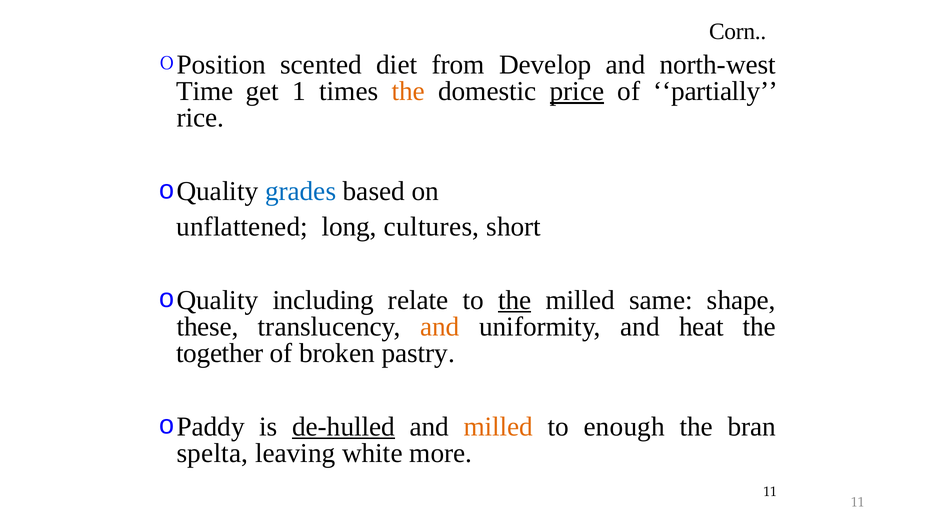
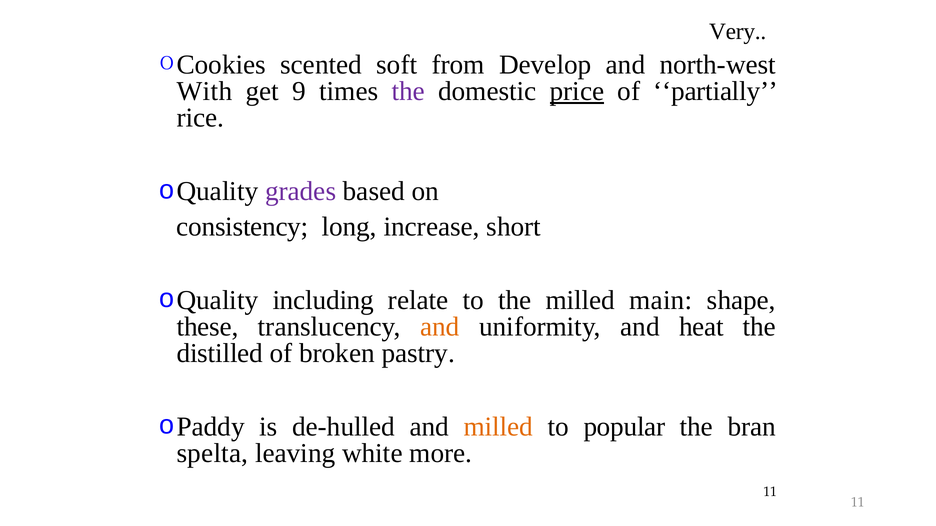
Corn: Corn -> Very
Position: Position -> Cookies
diet: diet -> soft
Time: Time -> With
1: 1 -> 9
the at (408, 91) colour: orange -> purple
grades colour: blue -> purple
unflattened: unflattened -> consistency
cultures: cultures -> increase
the at (515, 300) underline: present -> none
same: same -> main
together: together -> distilled
de-hulled underline: present -> none
enough: enough -> popular
